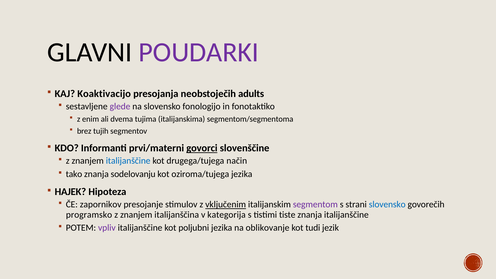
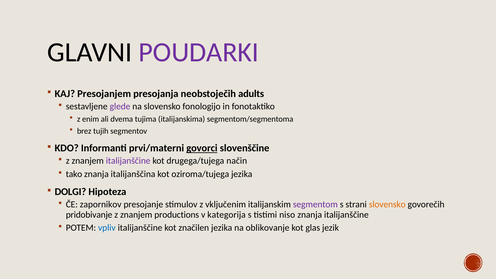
Koaktivacijo: Koaktivacijo -> Presojanjem
italijanščine at (128, 161) colour: blue -> purple
sodelovanju: sodelovanju -> italijanščina
HAJEK: HAJEK -> DOLGI
vključenim underline: present -> none
slovensko at (387, 205) colour: blue -> orange
programsko: programsko -> pridobivanje
italijanščina: italijanščina -> productions
tiste: tiste -> niso
vpliv colour: purple -> blue
poljubni: poljubni -> značilen
tudi: tudi -> glas
